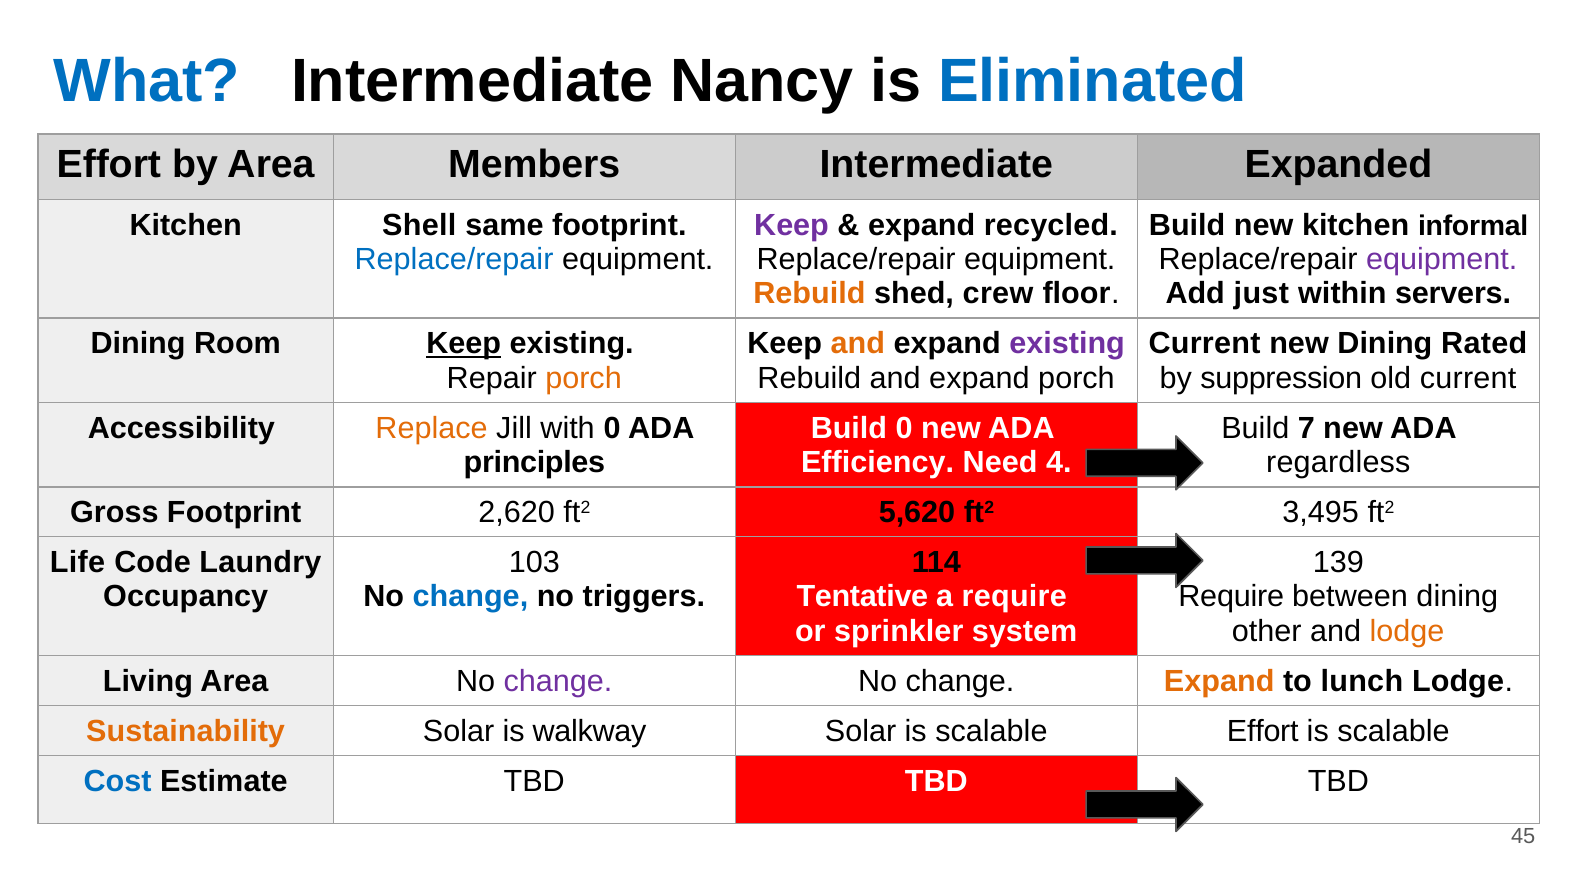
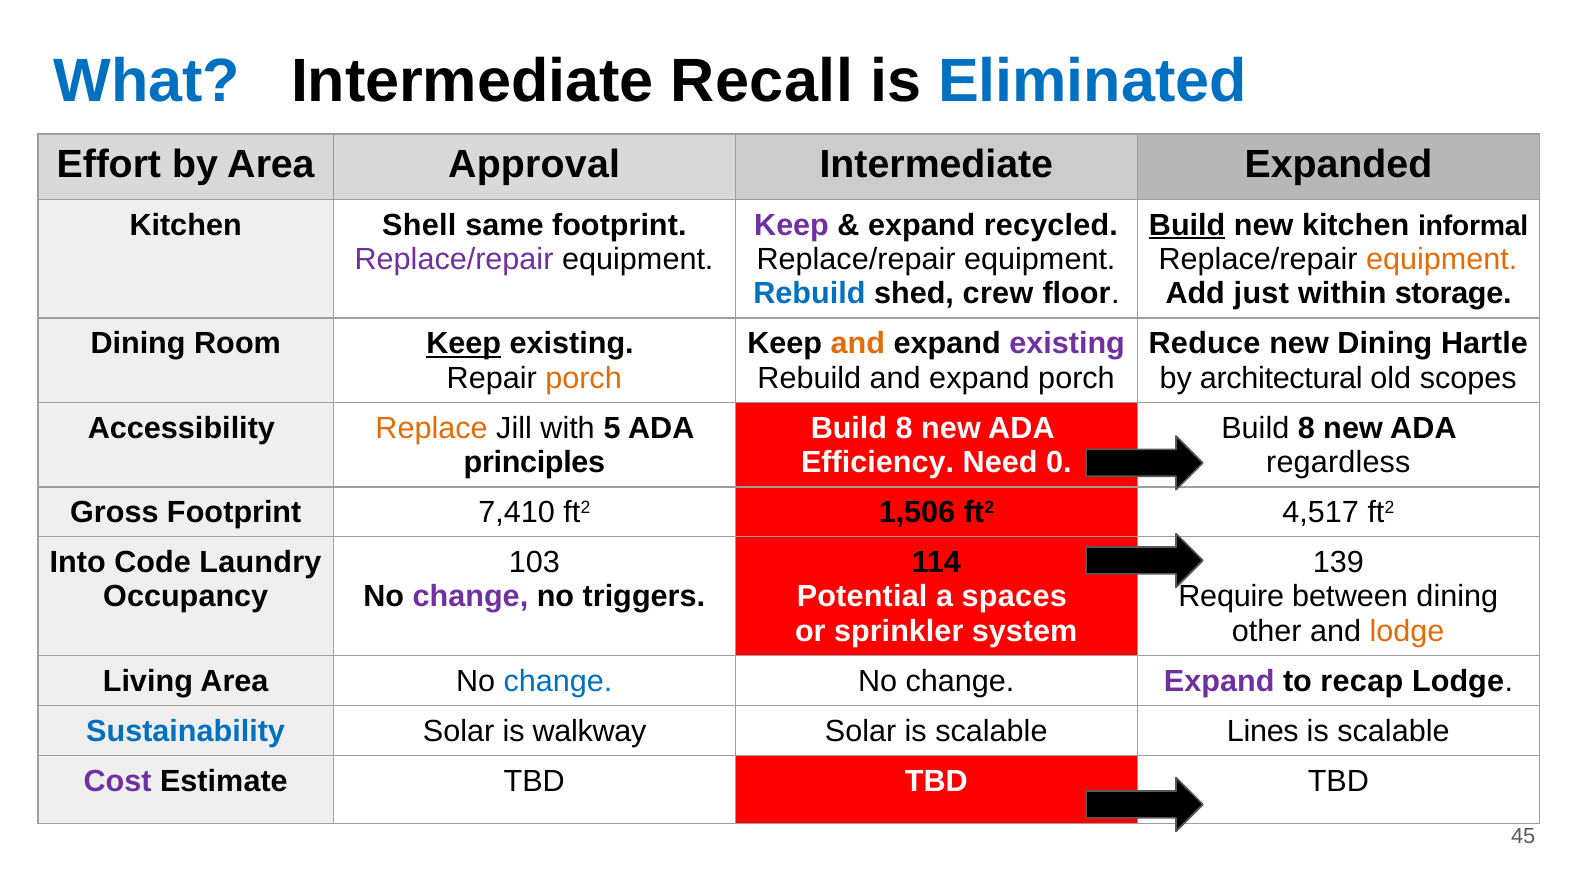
Nancy: Nancy -> Recall
Members: Members -> Approval
Build at (1187, 225) underline: none -> present
Replace/repair at (454, 259) colour: blue -> purple
equipment at (1442, 259) colour: purple -> orange
Rebuild at (809, 294) colour: orange -> blue
servers: servers -> storage
Current at (1205, 344): Current -> Reduce
Rated: Rated -> Hartle
suppression: suppression -> architectural
old current: current -> scopes
with 0: 0 -> 5
0 at (904, 428): 0 -> 8
7 at (1306, 428): 7 -> 8
4: 4 -> 0
2,620: 2,620 -> 7,410
5,620: 5,620 -> 1,506
3,495: 3,495 -> 4,517
Life: Life -> Into
change at (470, 597) colour: blue -> purple
Tentative: Tentative -> Potential
a require: require -> spaces
change at (558, 681) colour: purple -> blue
Expand at (1219, 681) colour: orange -> purple
lunch: lunch -> recap
Sustainability colour: orange -> blue
scalable Effort: Effort -> Lines
Cost colour: blue -> purple
